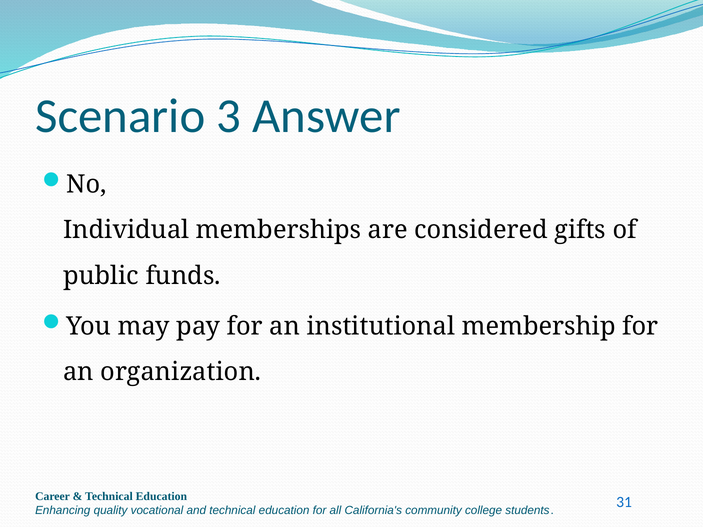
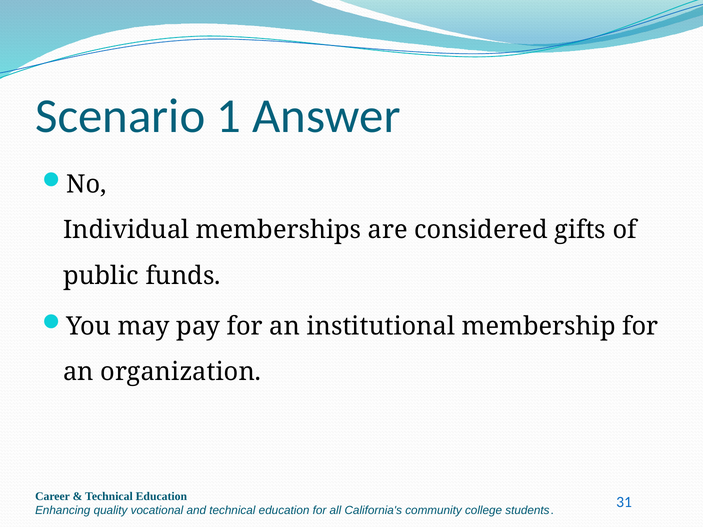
3: 3 -> 1
